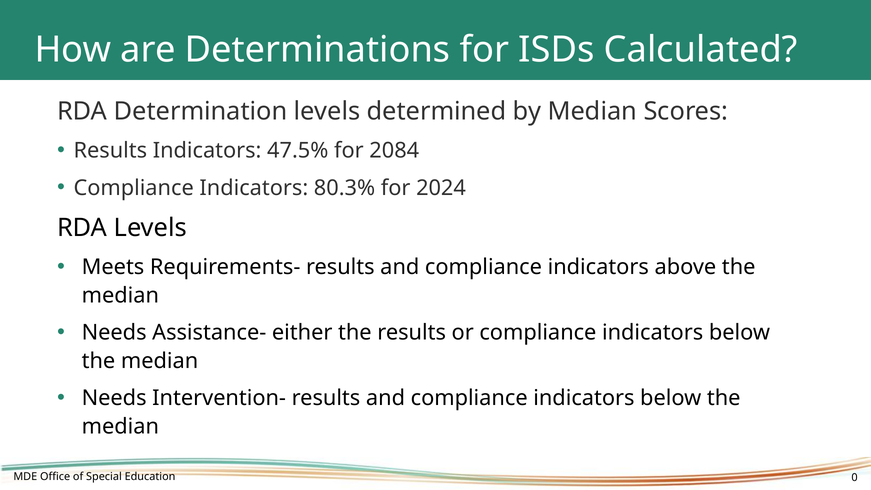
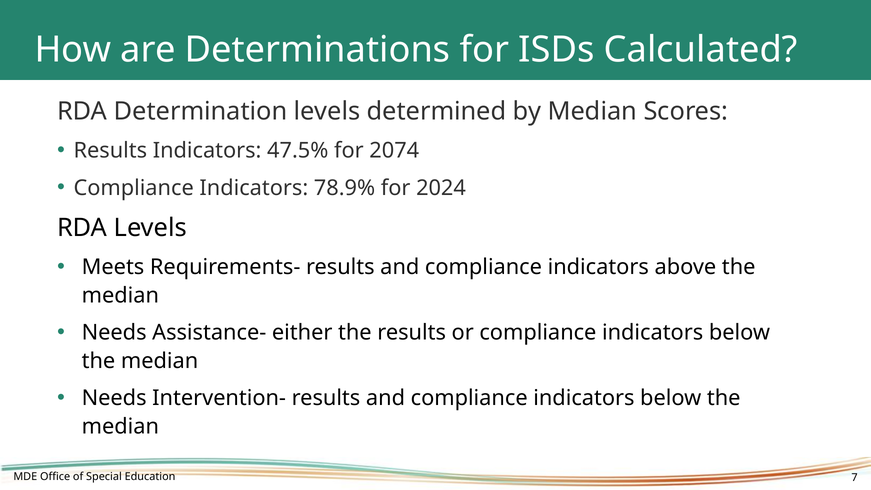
2084: 2084 -> 2074
80.3%: 80.3% -> 78.9%
0: 0 -> 7
